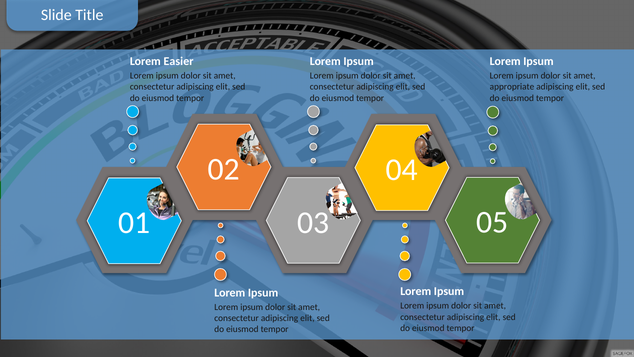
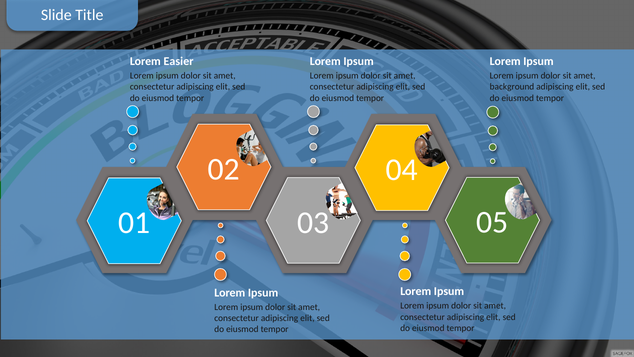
appropriate: appropriate -> background
